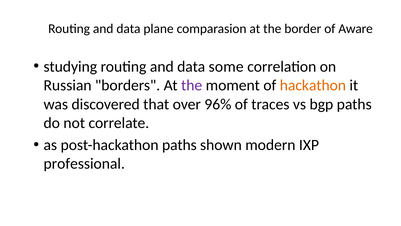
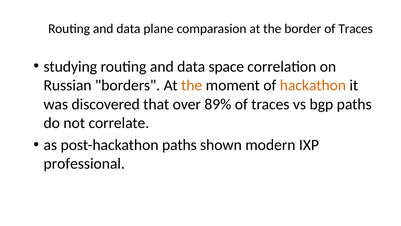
border of Aware: Aware -> Traces
some: some -> space
the at (192, 85) colour: purple -> orange
96%: 96% -> 89%
